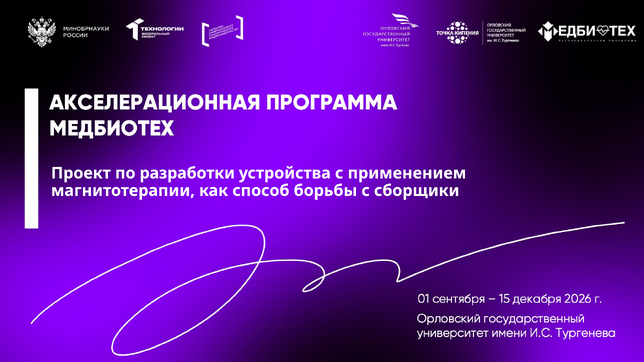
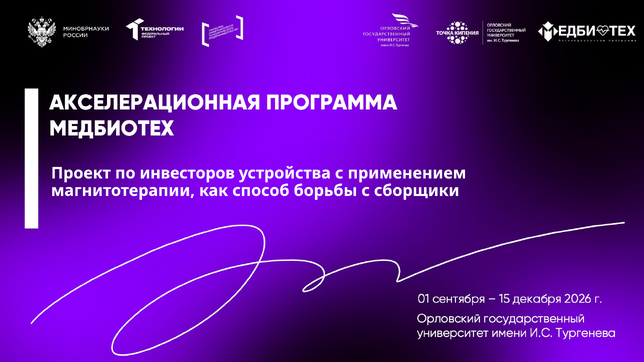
разработки: разработки -> инвесторов
